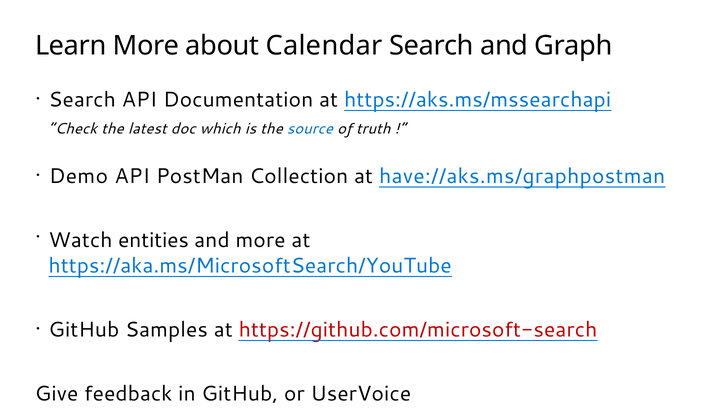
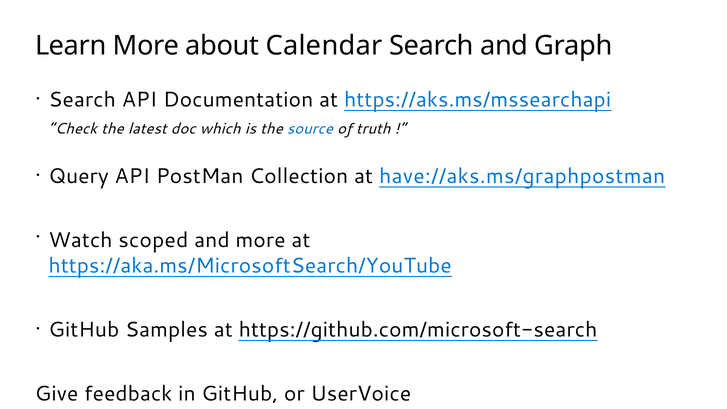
Demo: Demo -> Query
entities: entities -> scoped
https://github.com/microsoft-search colour: red -> black
